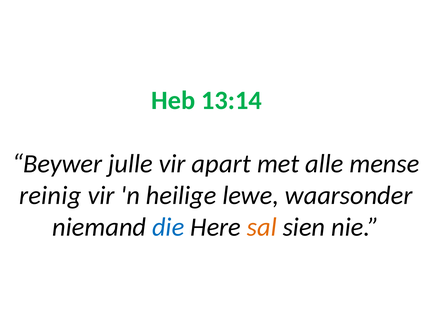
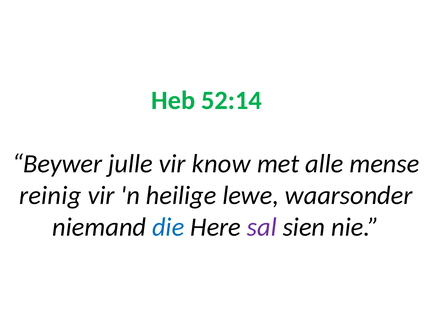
13:14: 13:14 -> 52:14
apart: apart -> know
sal colour: orange -> purple
